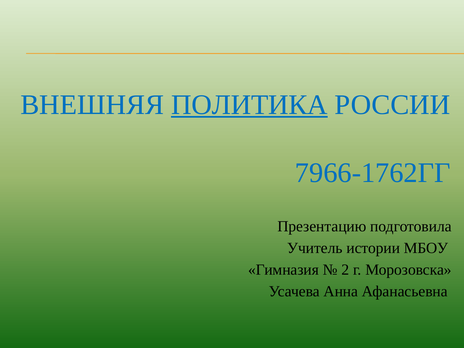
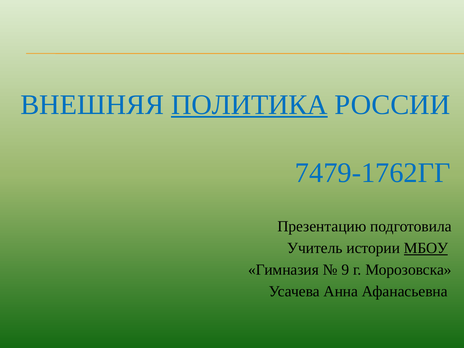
7966-1762ГГ: 7966-1762ГГ -> 7479-1762ГГ
МБОУ underline: none -> present
2: 2 -> 9
